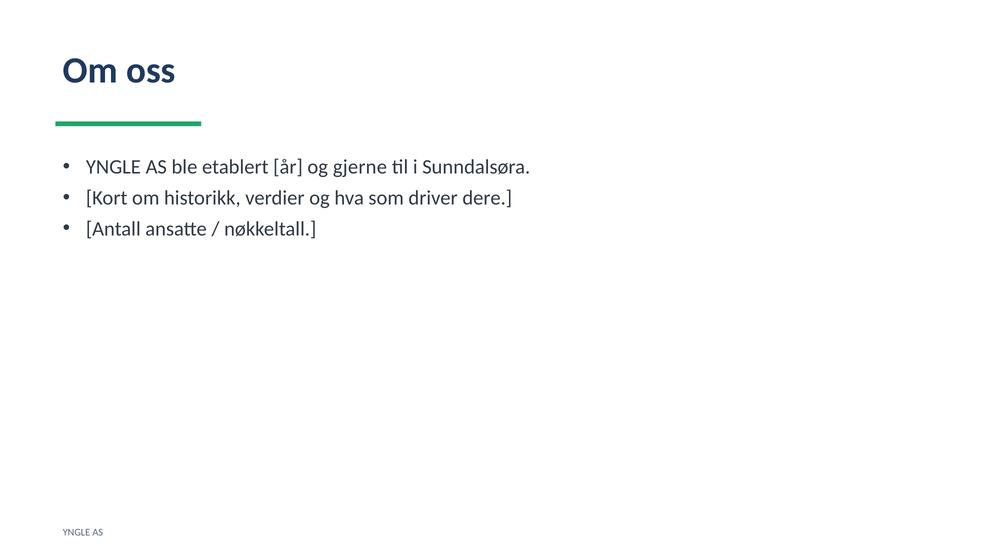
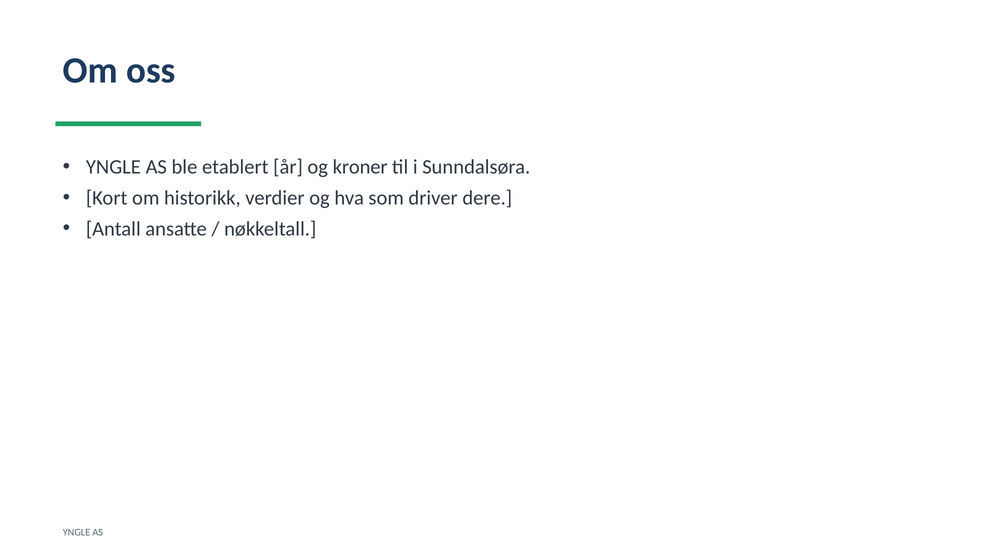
gjerne: gjerne -> kroner
